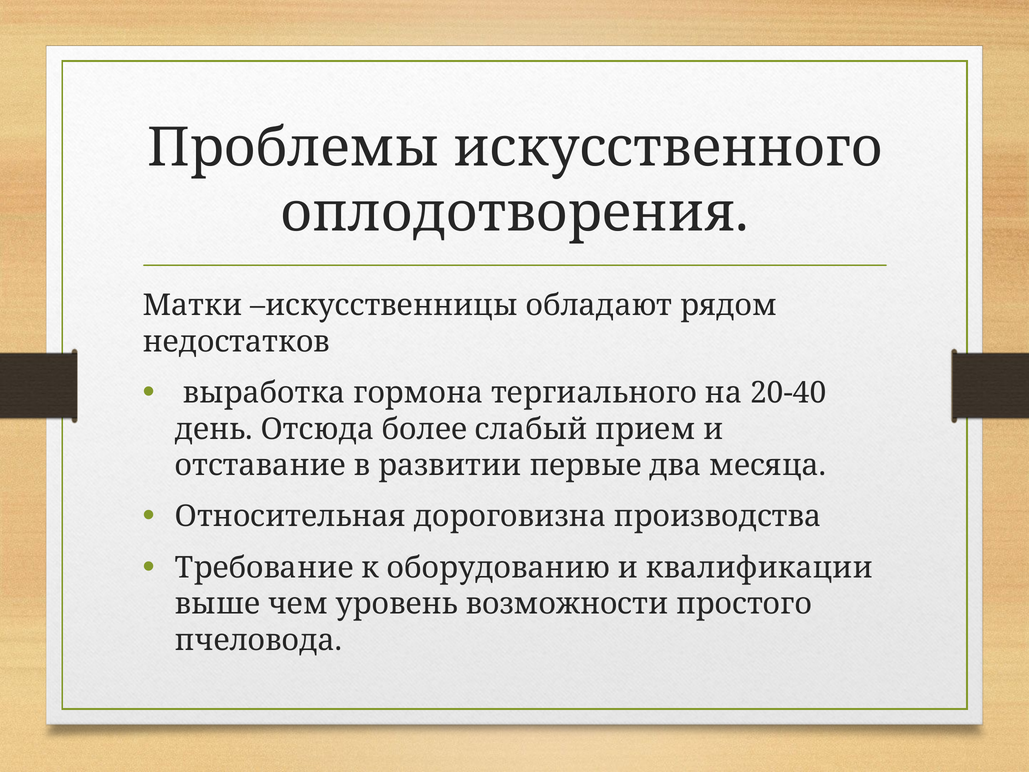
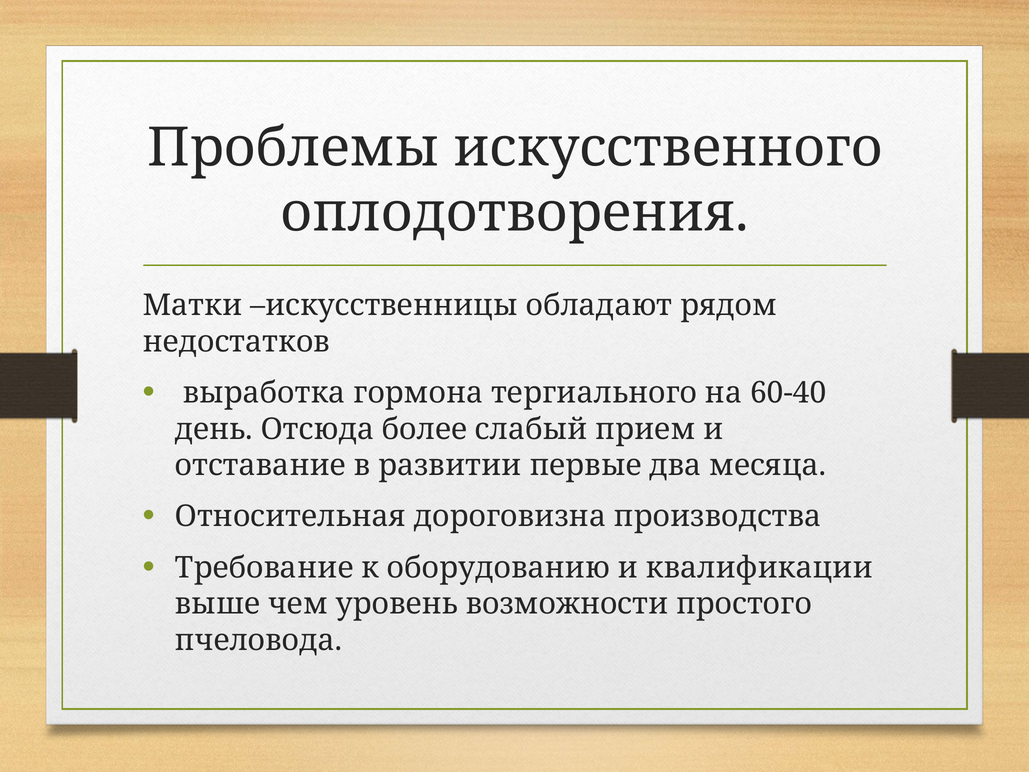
20-40: 20-40 -> 60-40
